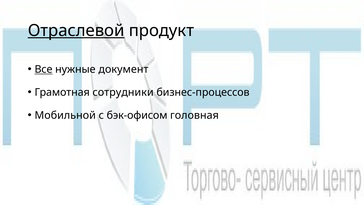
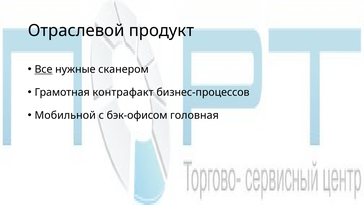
Отраслевой underline: present -> none
документ: документ -> сканером
сотрудники: сотрудники -> контрафакт
